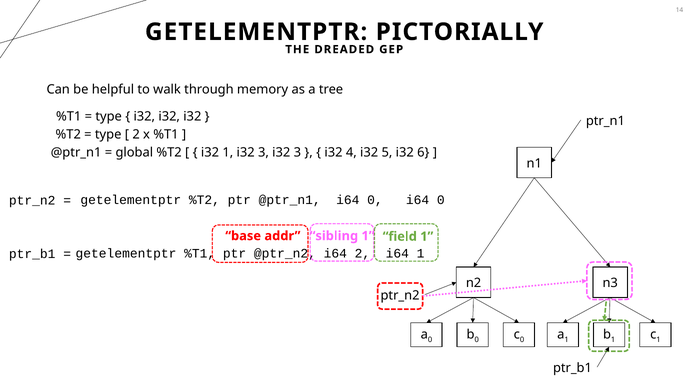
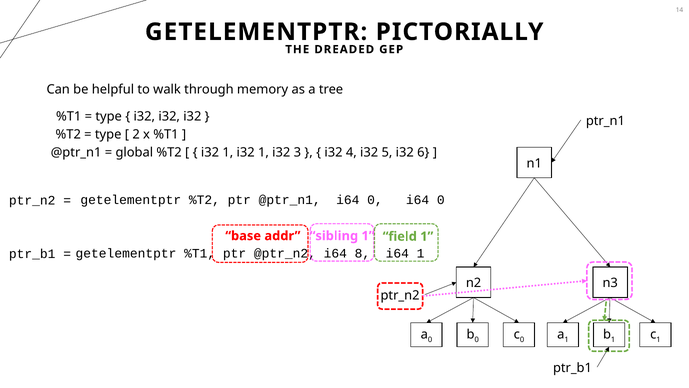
1 i32 3: 3 -> 1
i64 2: 2 -> 8
